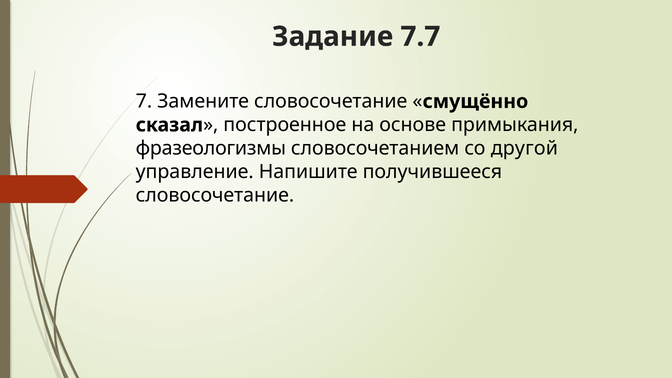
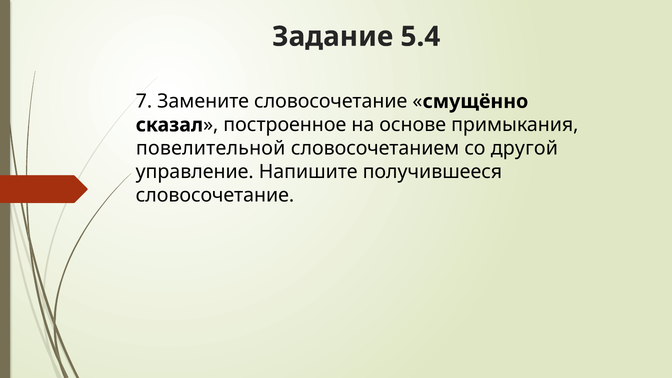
7.7: 7.7 -> 5.4
фразеологизмы: фразеологизмы -> повелительной
